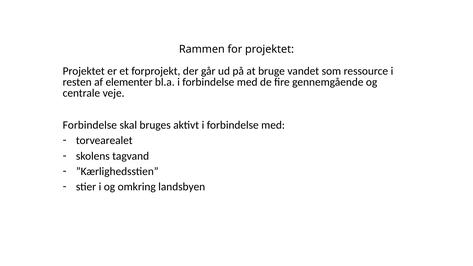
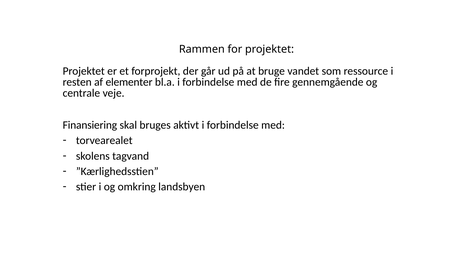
Forbindelse at (90, 125): Forbindelse -> Finansiering
